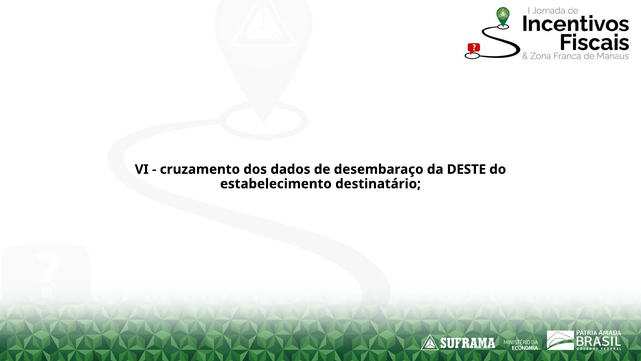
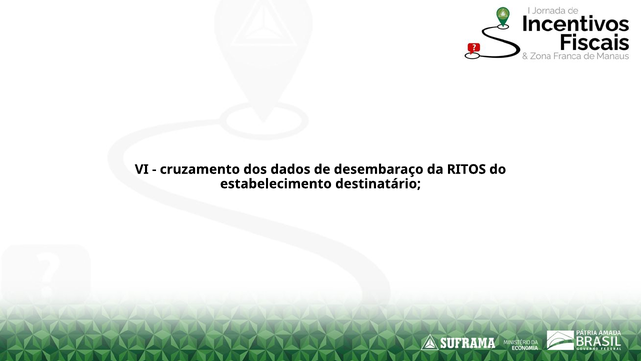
DESTE: DESTE -> RITOS
